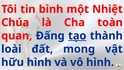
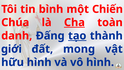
Nhiệt: Nhiệt -> Chiến
Cha underline: none -> present
quan: quan -> danh
loài: loài -> giới
